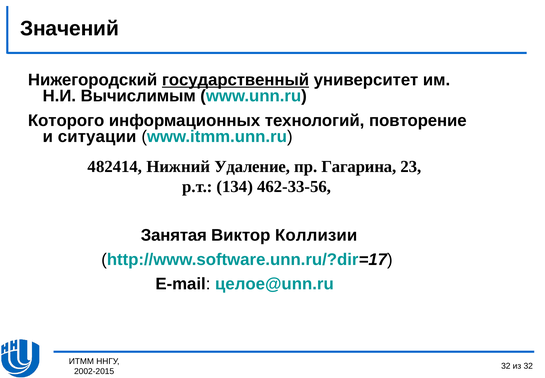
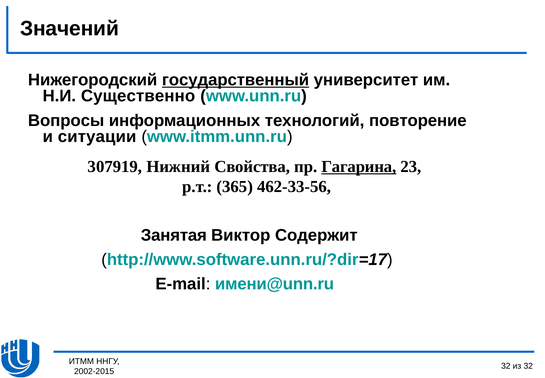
Вычислимым: Вычислимым -> Существенно
Которого: Которого -> Вопросы
482414: 482414 -> 307919
Удаление: Удаление -> Свойства
Гагарина underline: none -> present
134: 134 -> 365
Коллизии: Коллизии -> Содержит
целое@unn.ru: целое@unn.ru -> имени@unn.ru
